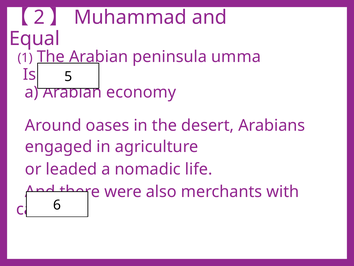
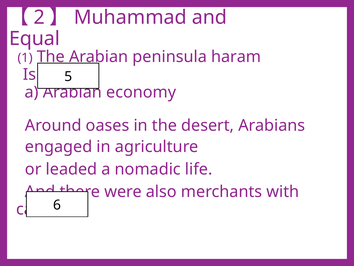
umma: umma -> haram
